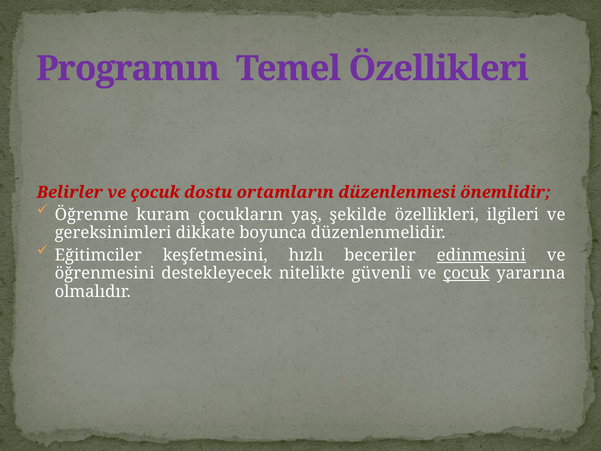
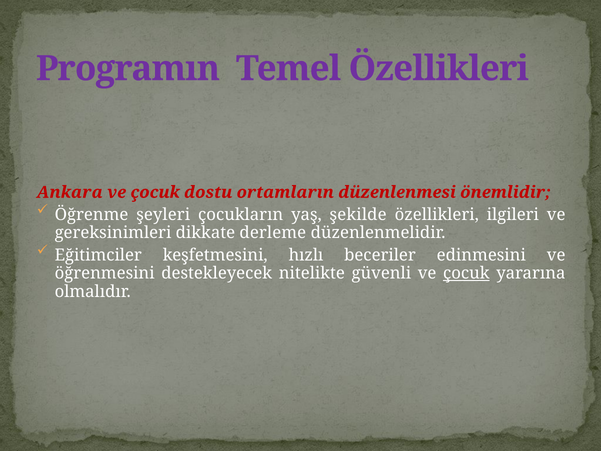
Belirler: Belirler -> Ankara
kuram: kuram -> şeyleri
boyunca: boyunca -> derleme
edinmesini underline: present -> none
